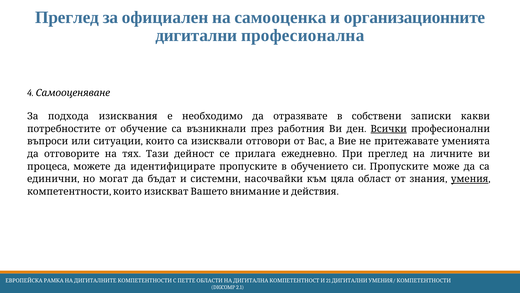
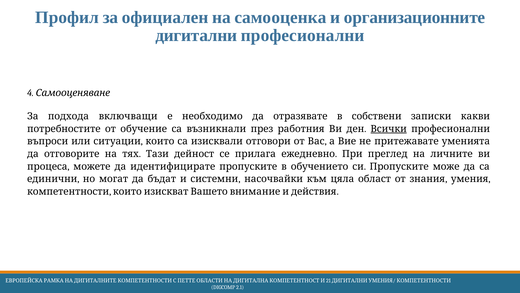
Преглед at (67, 18): Преглед -> Профил
дигитални професионална: професионална -> професионални
изисквания: изисквания -> включващи
умения underline: present -> none
